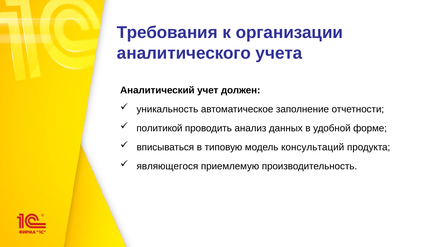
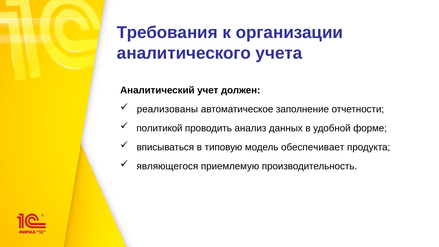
уникальность: уникальность -> реализованы
консультаций: консультаций -> обеспечивает
